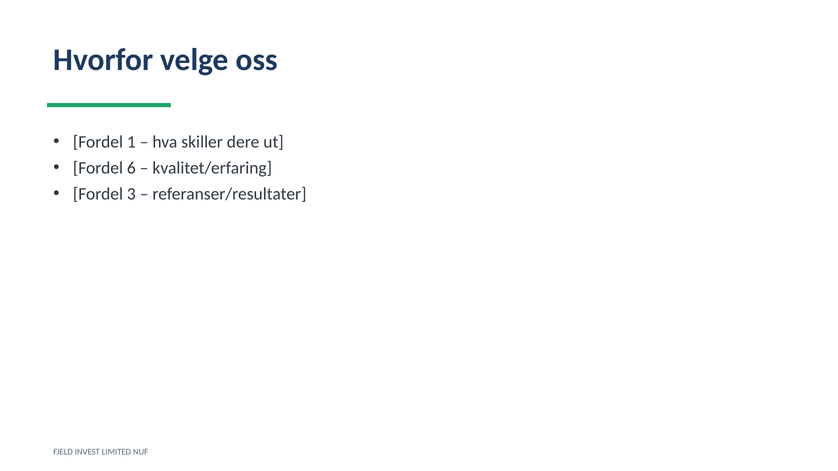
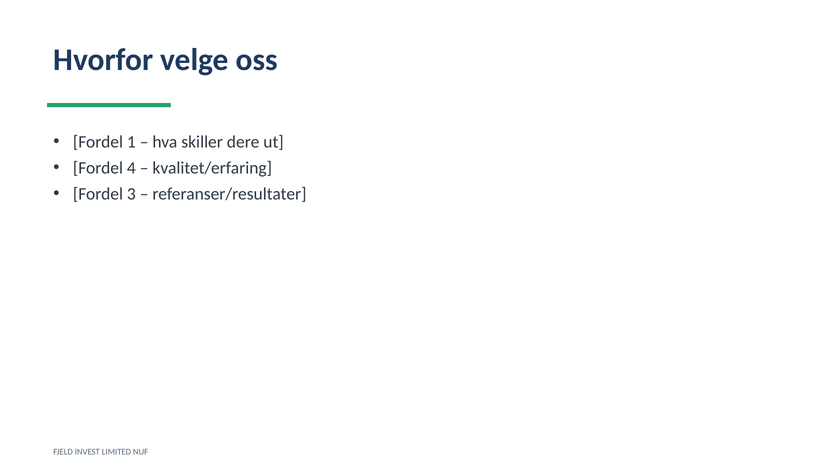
6: 6 -> 4
